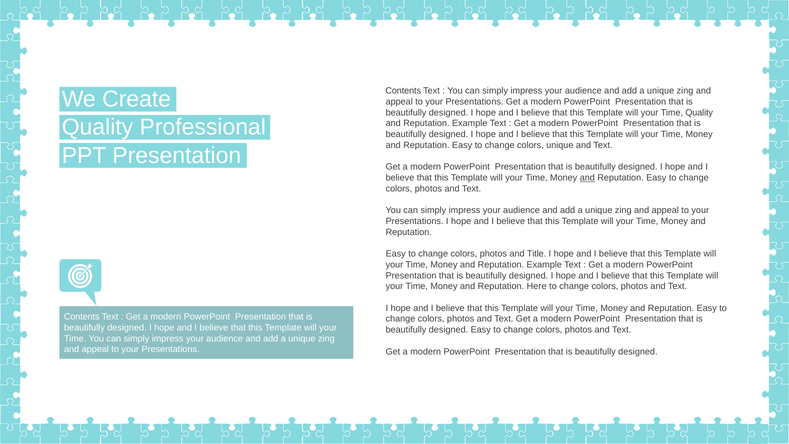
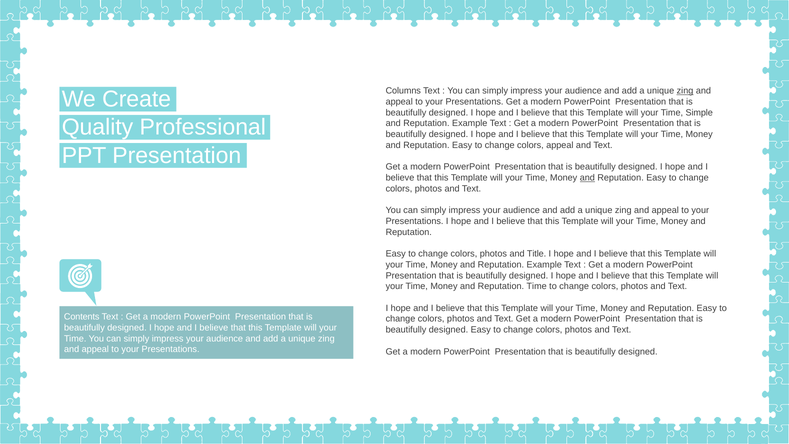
Contents at (403, 91): Contents -> Columns
zing at (685, 91) underline: none -> present
Time Quality: Quality -> Simple
colors unique: unique -> appeal
Reputation Here: Here -> Time
